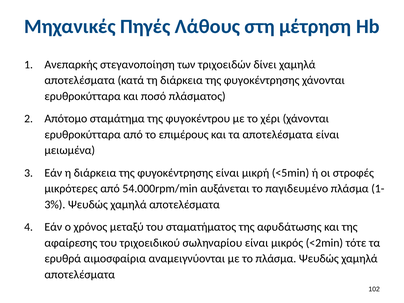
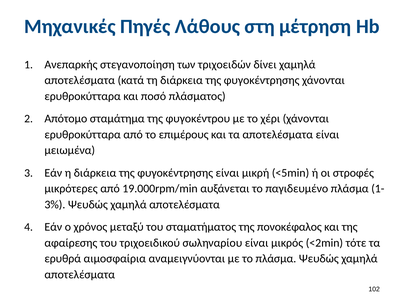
54.000rpm/min: 54.000rpm/min -> 19.000rpm/min
αφυδάτωσης: αφυδάτωσης -> πονοκέφαλος
